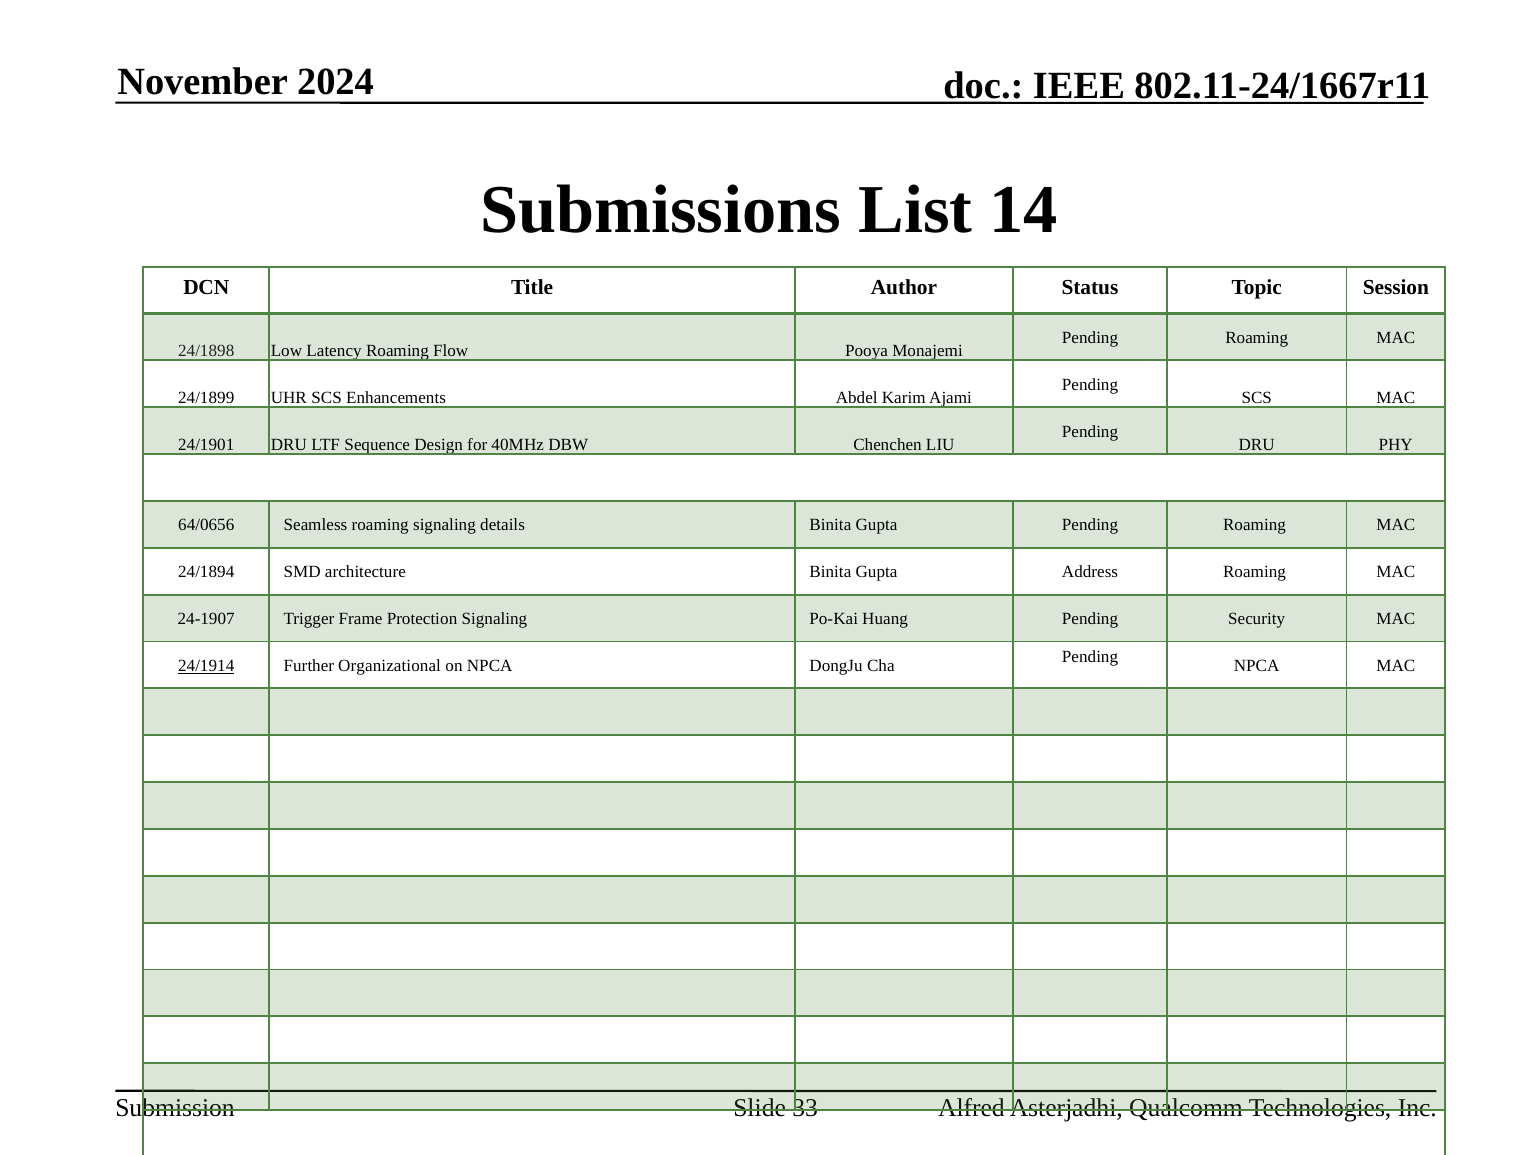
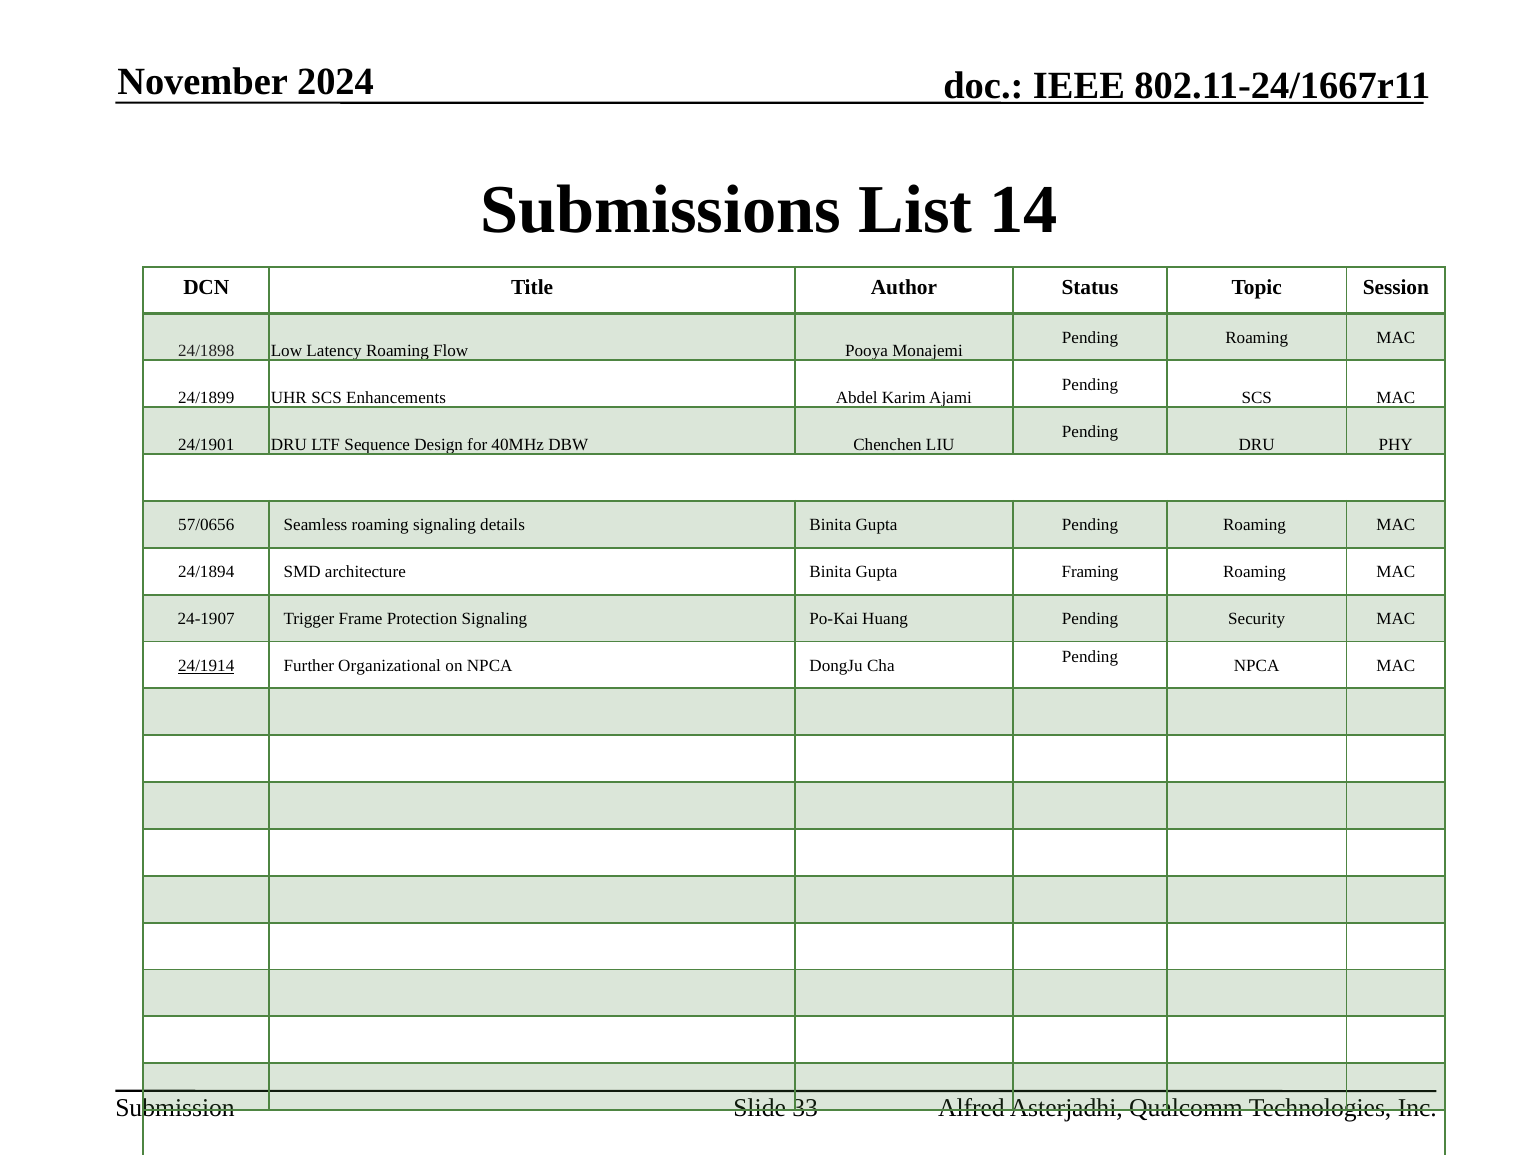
64/0656: 64/0656 -> 57/0656
Address: Address -> Framing
